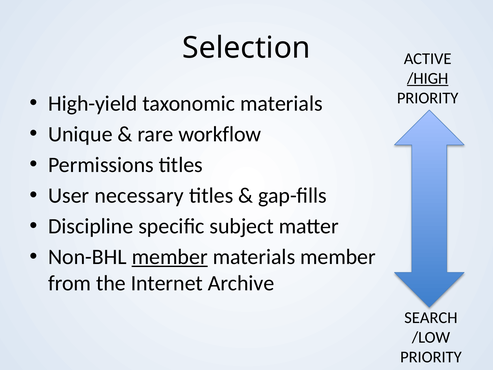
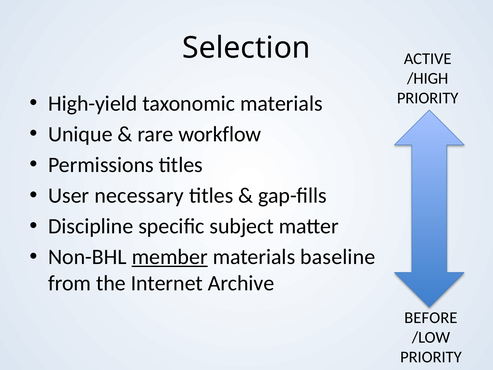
/HIGH underline: present -> none
materials member: member -> baseline
SEARCH: SEARCH -> BEFORE
